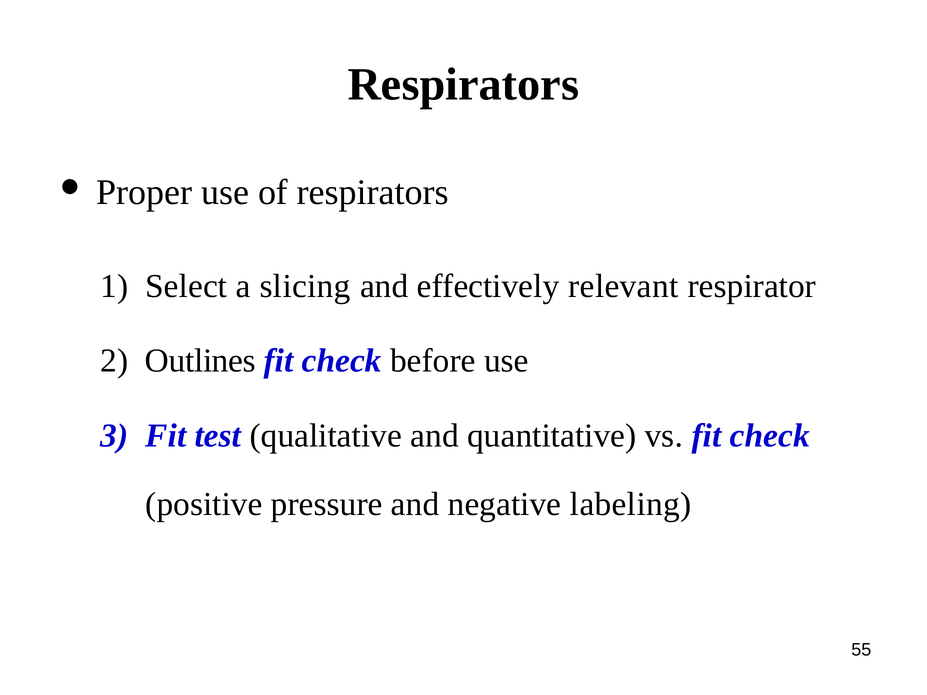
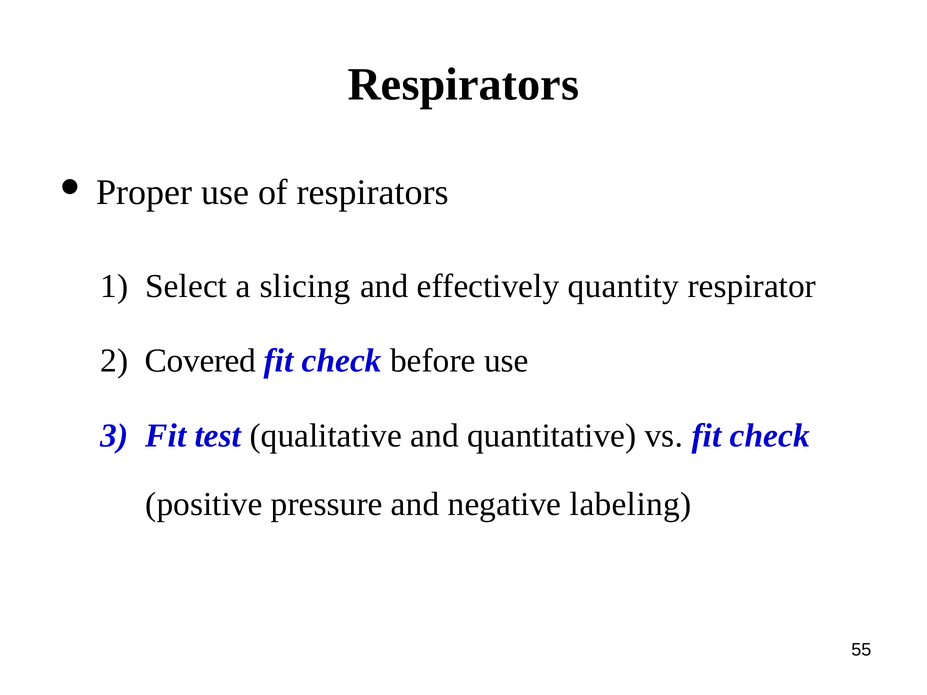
relevant: relevant -> quantity
Outlines: Outlines -> Covered
